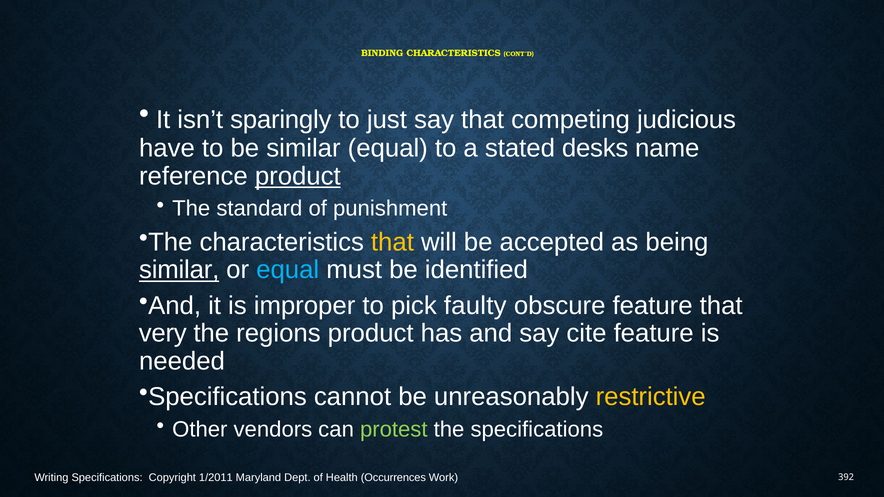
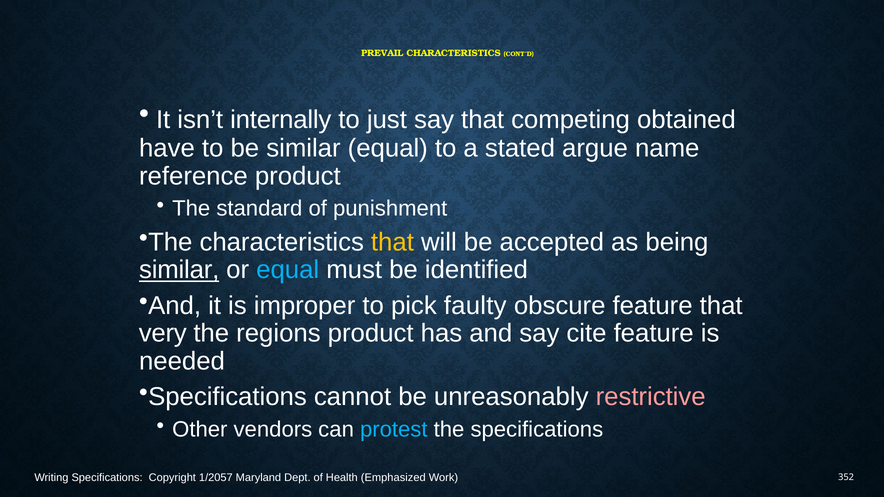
BINDING: BINDING -> PREVAIL
sparingly: sparingly -> internally
judicious: judicious -> obtained
desks: desks -> argue
product at (298, 176) underline: present -> none
restrictive colour: yellow -> pink
protest colour: light green -> light blue
1/2011: 1/2011 -> 1/2057
Occurrences: Occurrences -> Emphasized
392: 392 -> 352
